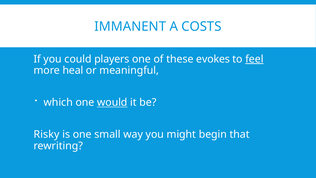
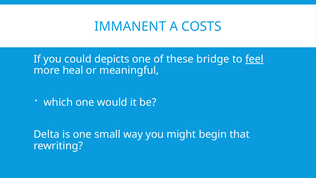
players: players -> depicts
evokes: evokes -> bridge
would underline: present -> none
Risky: Risky -> Delta
